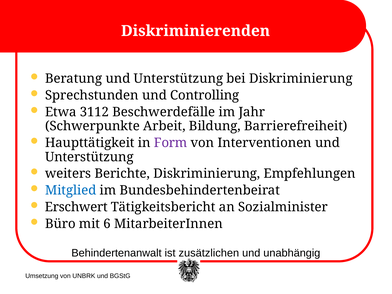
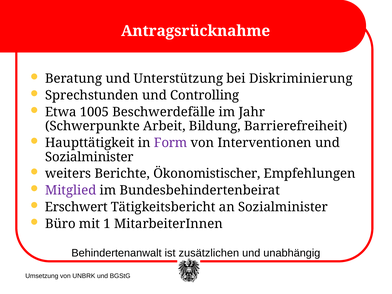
Diskriminierenden: Diskriminierenden -> Antragsrücknahme
3112: 3112 -> 1005
Unterstützung at (89, 157): Unterstützung -> Sozialminister
Berichte Diskriminierung: Diskriminierung -> Ökonomistischer
Mitglied colour: blue -> purple
6: 6 -> 1
